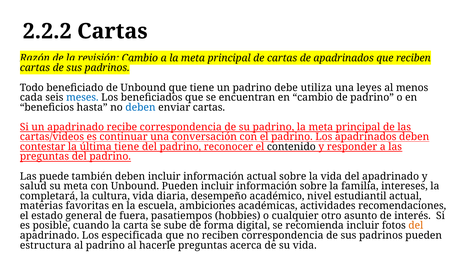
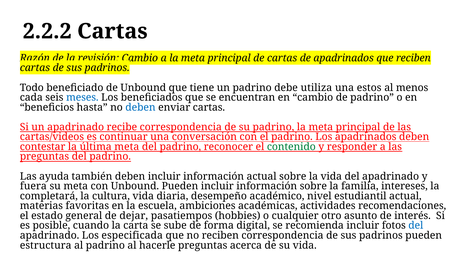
leyes: leyes -> estos
última tiene: tiene -> meta
contenido colour: black -> green
puede: puede -> ayuda
salud: salud -> fuera
fuera: fuera -> dejar
del at (416, 225) colour: orange -> blue
